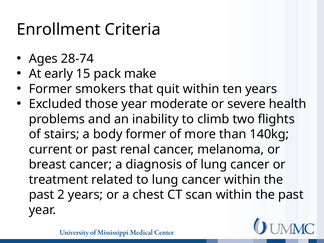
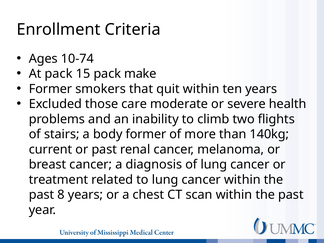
28-74: 28-74 -> 10-74
At early: early -> pack
those year: year -> care
2: 2 -> 8
